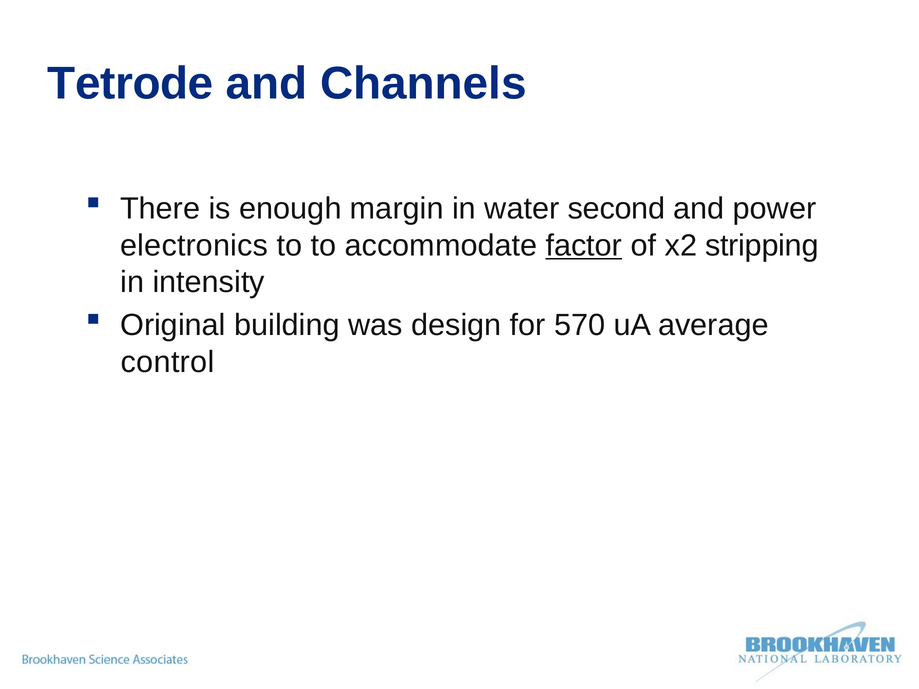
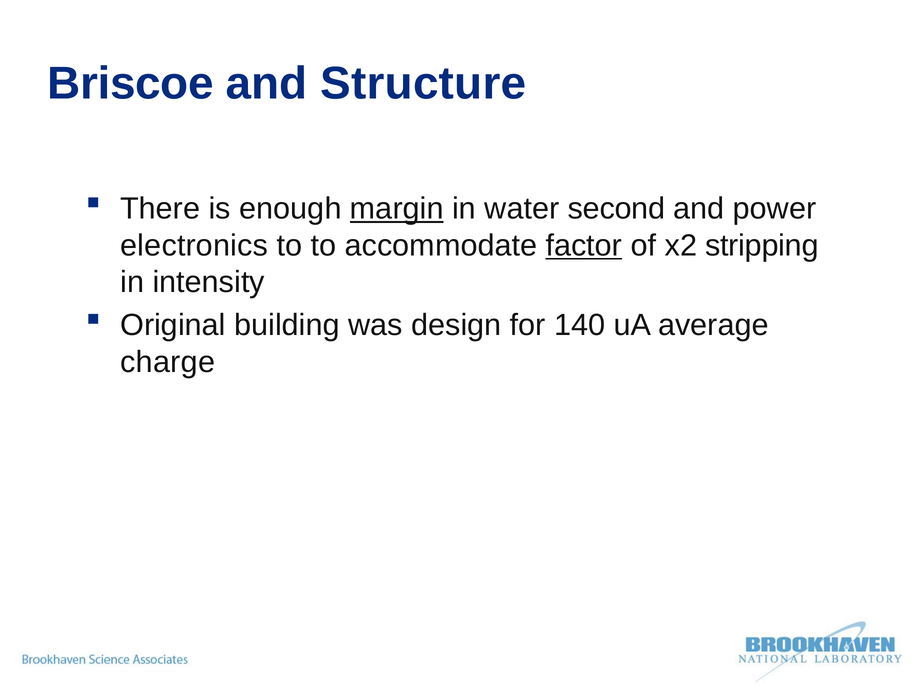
Tetrode: Tetrode -> Briscoe
Channels: Channels -> Structure
margin underline: none -> present
570: 570 -> 140
control: control -> charge
